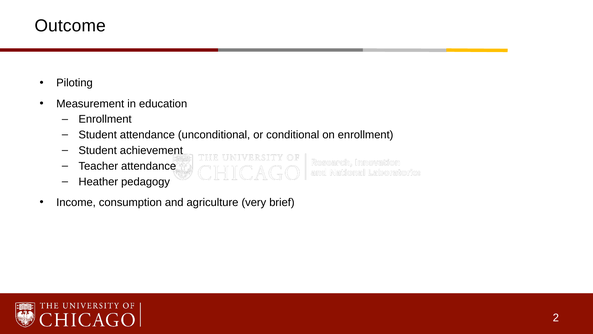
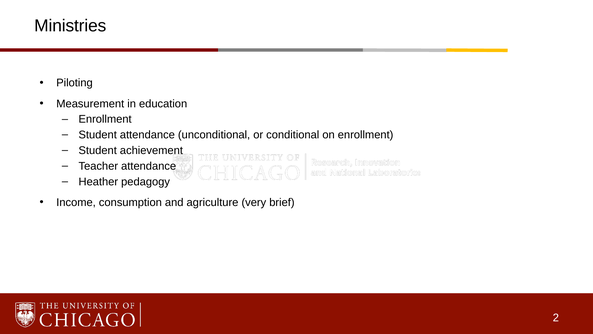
Outcome: Outcome -> Ministries
